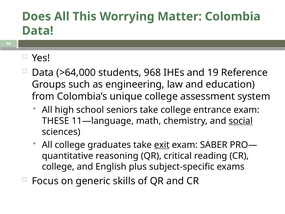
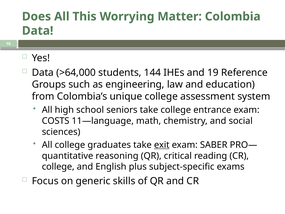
968: 968 -> 144
THESE: THESE -> COSTS
social underline: present -> none
